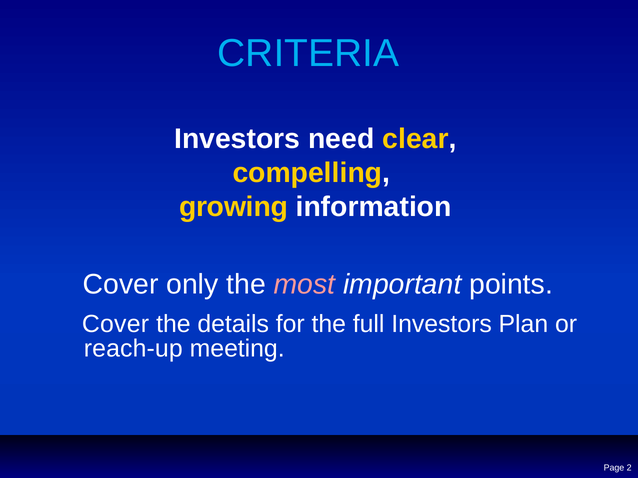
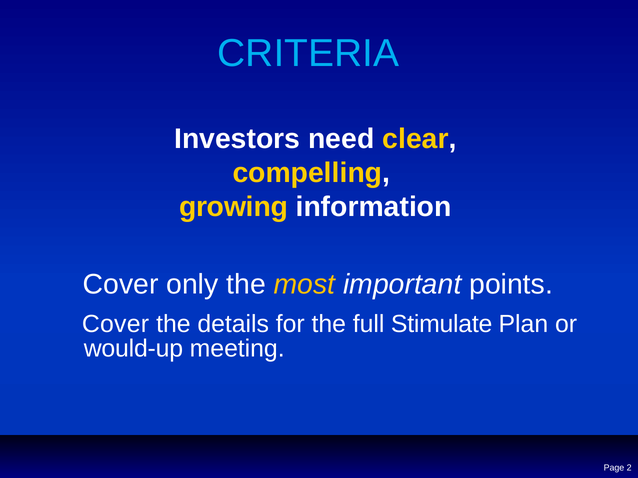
most colour: pink -> yellow
full Investors: Investors -> Stimulate
reach-up: reach-up -> would-up
